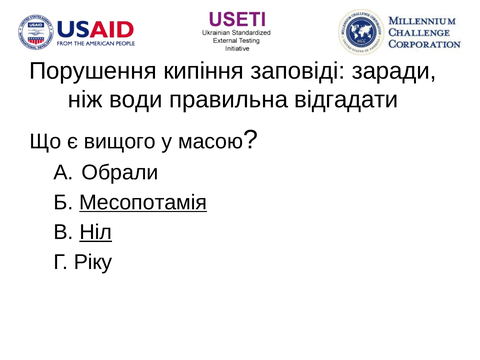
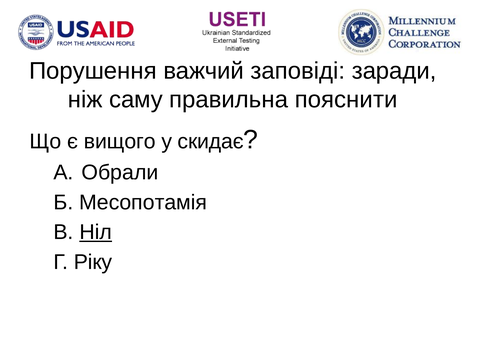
кипіння: кипіння -> важчий
води: води -> саму
відгадати: відгадати -> пояснити
масою: масою -> скидає
Месопотамія underline: present -> none
